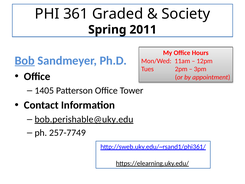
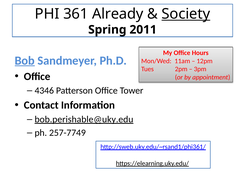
Graded: Graded -> Already
Society underline: none -> present
1405: 1405 -> 4346
